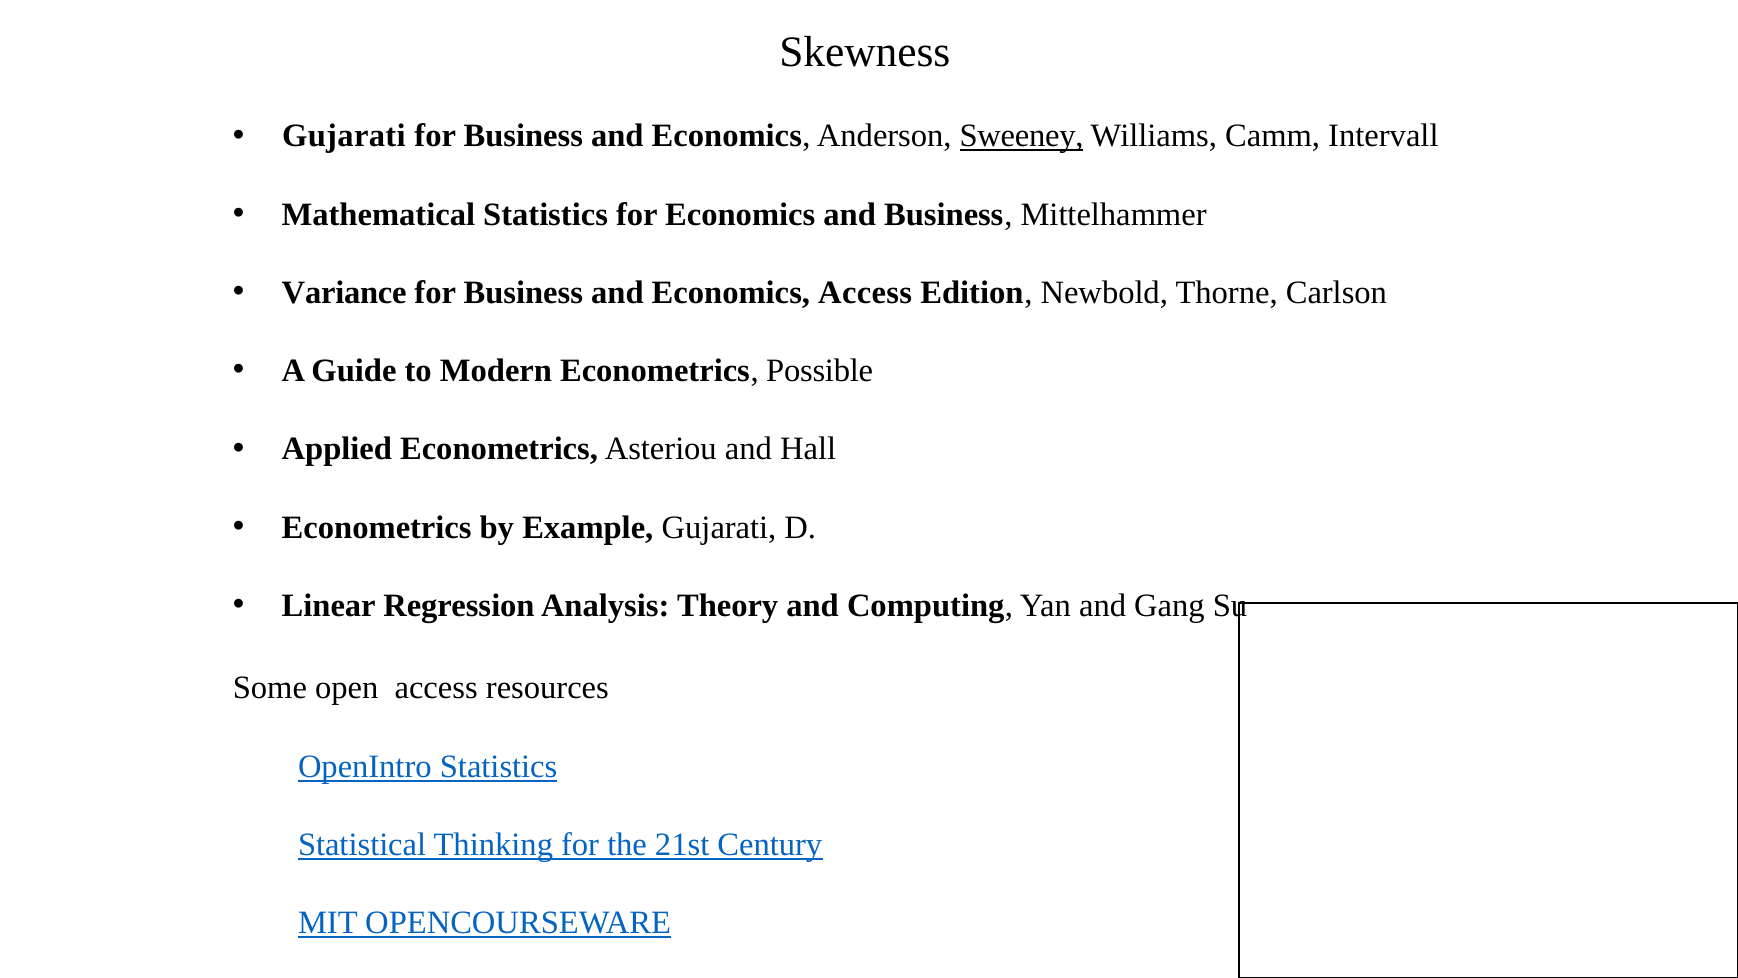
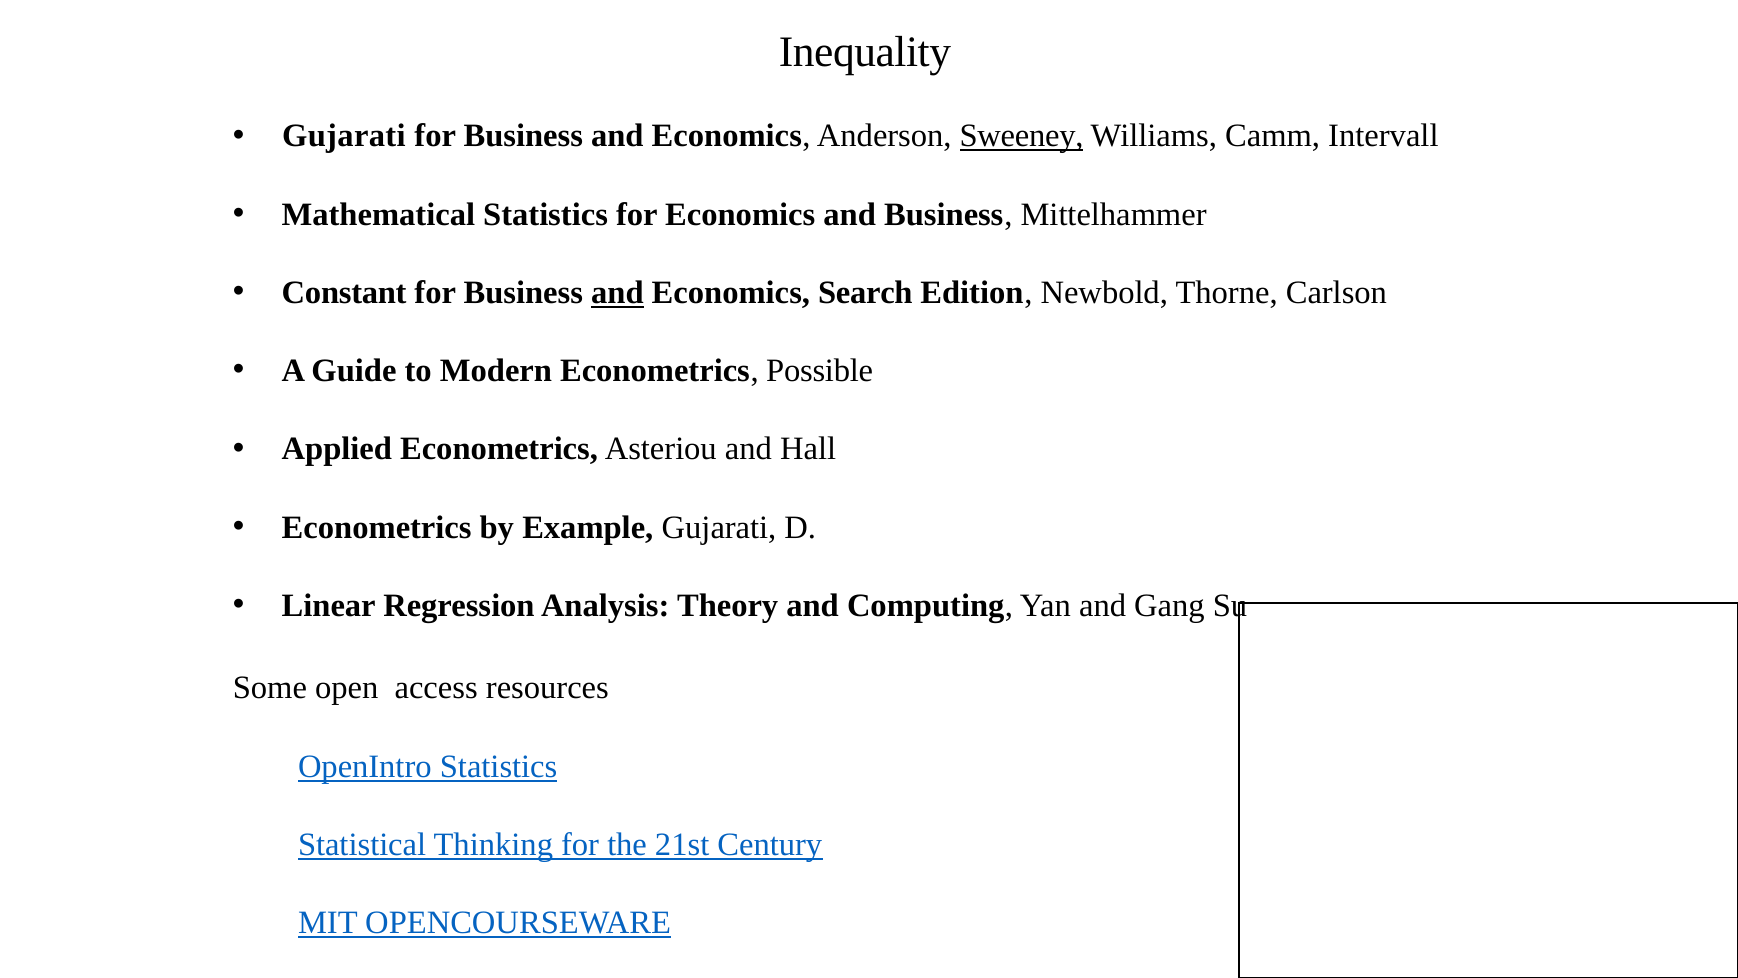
Skewness: Skewness -> Inequality
Variance: Variance -> Constant
and at (617, 292) underline: none -> present
Economics Access: Access -> Search
